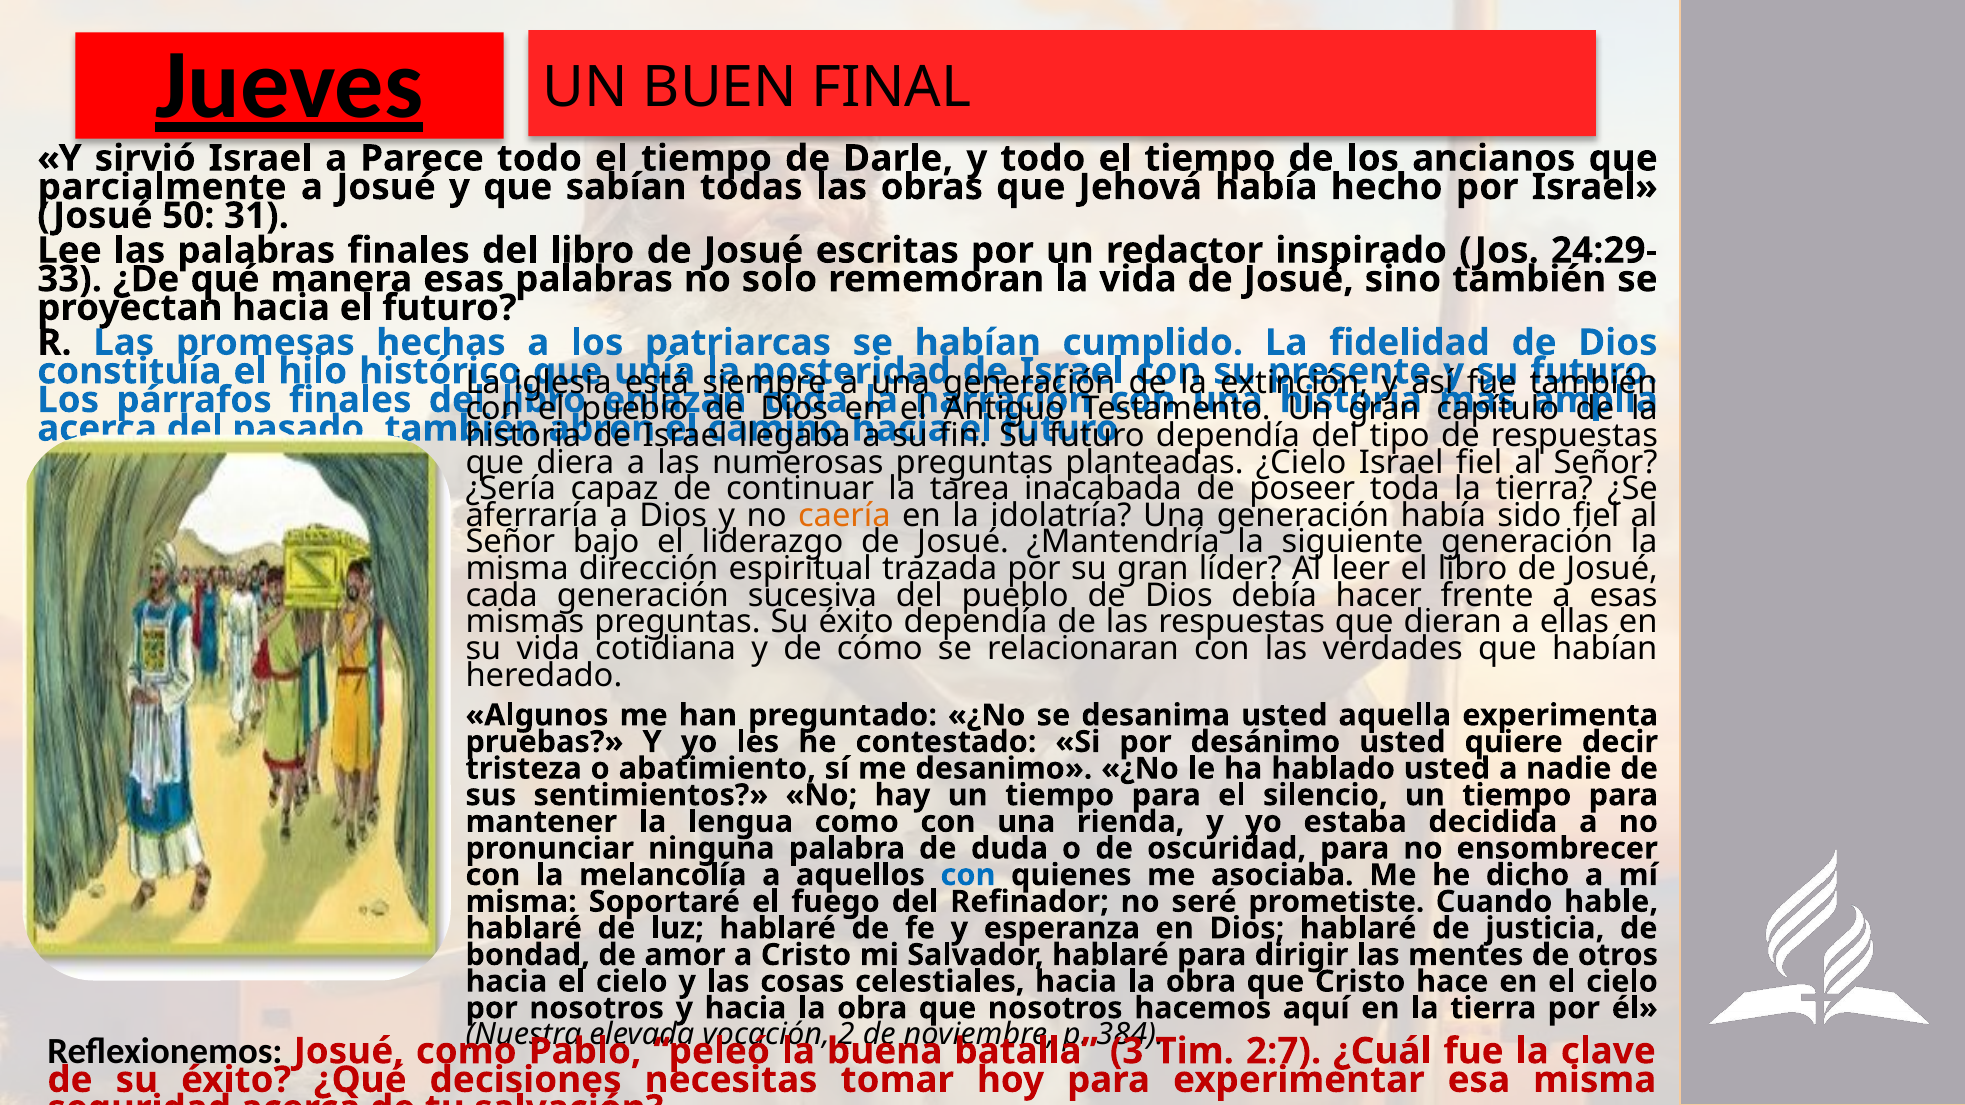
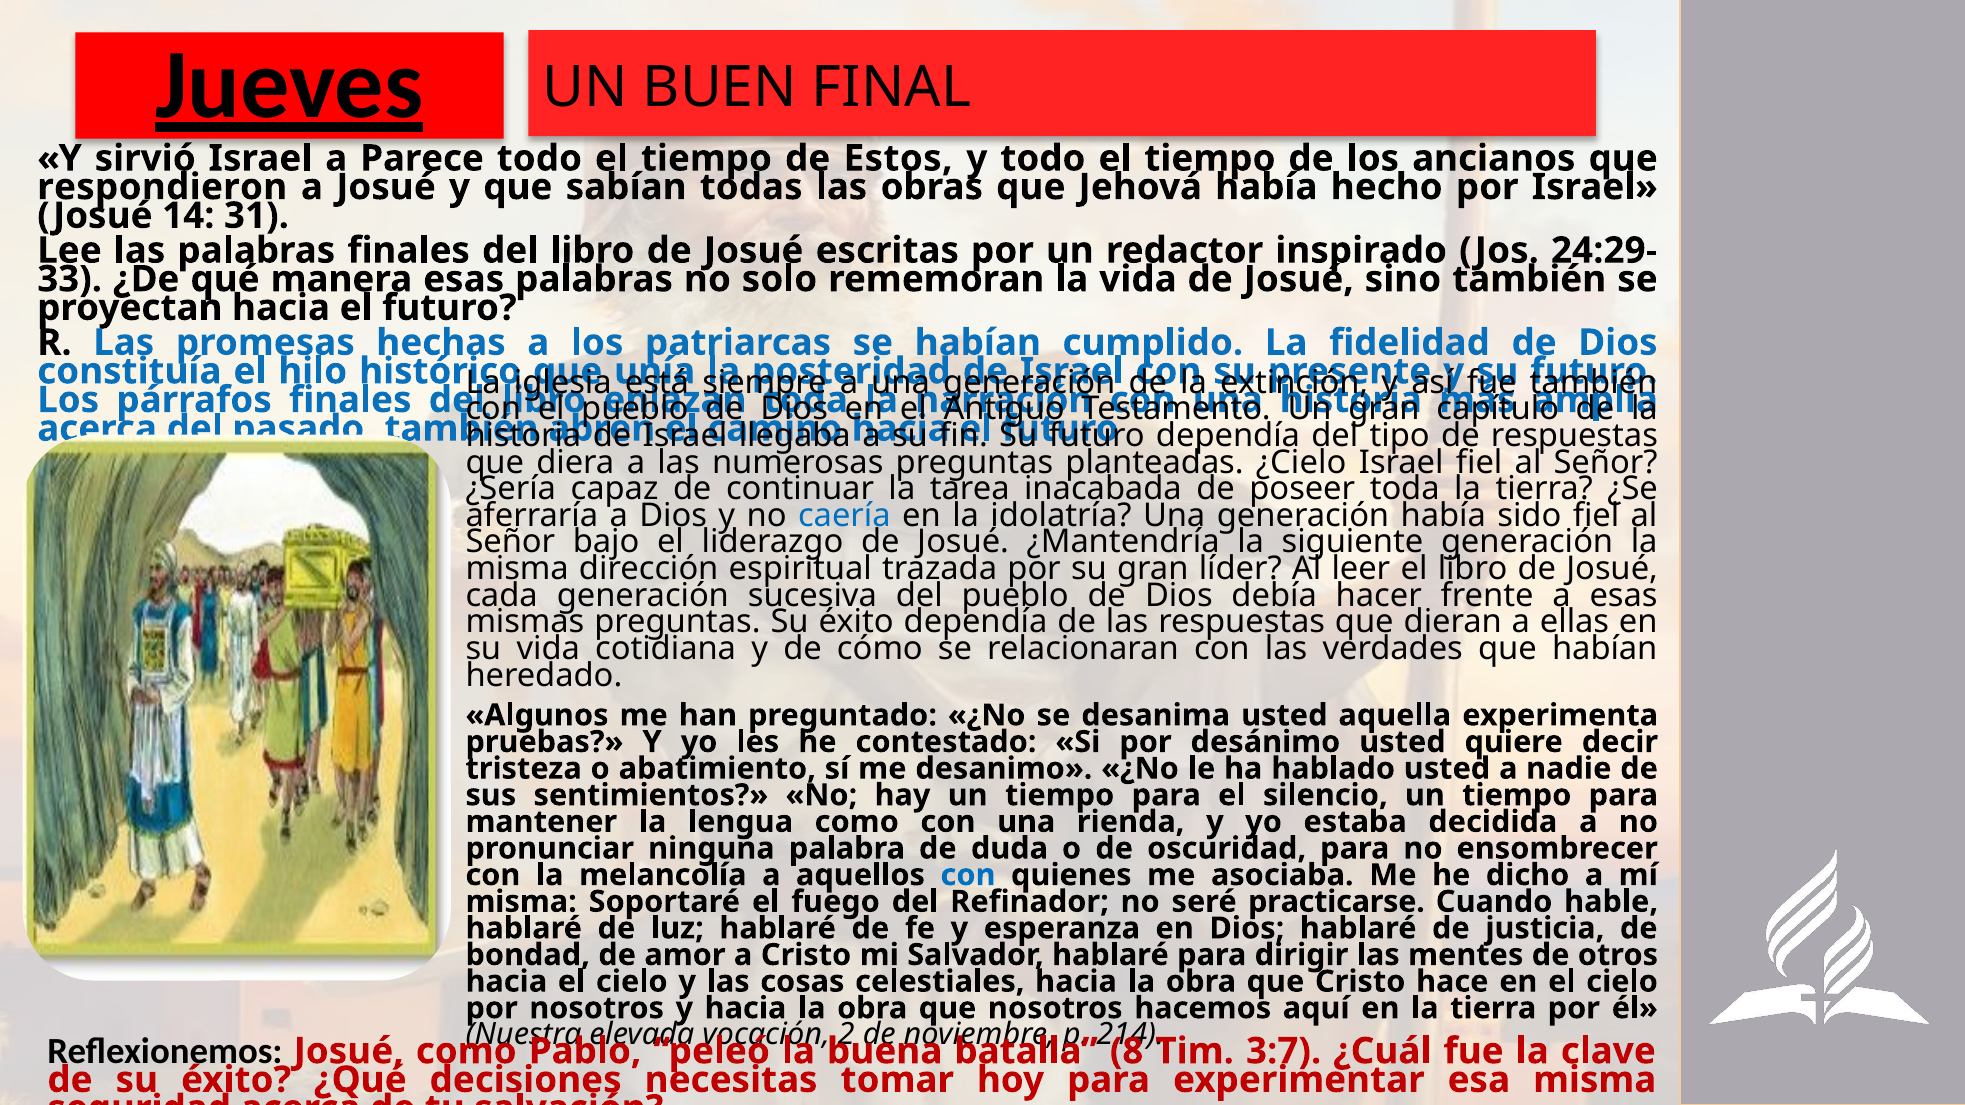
Darle: Darle -> Estos
parcialmente: parcialmente -> respondieron
50: 50 -> 14
caería colour: orange -> blue
prometiste: prometiste -> practicarse
384: 384 -> 214
3: 3 -> 8
2:7: 2:7 -> 3:7
